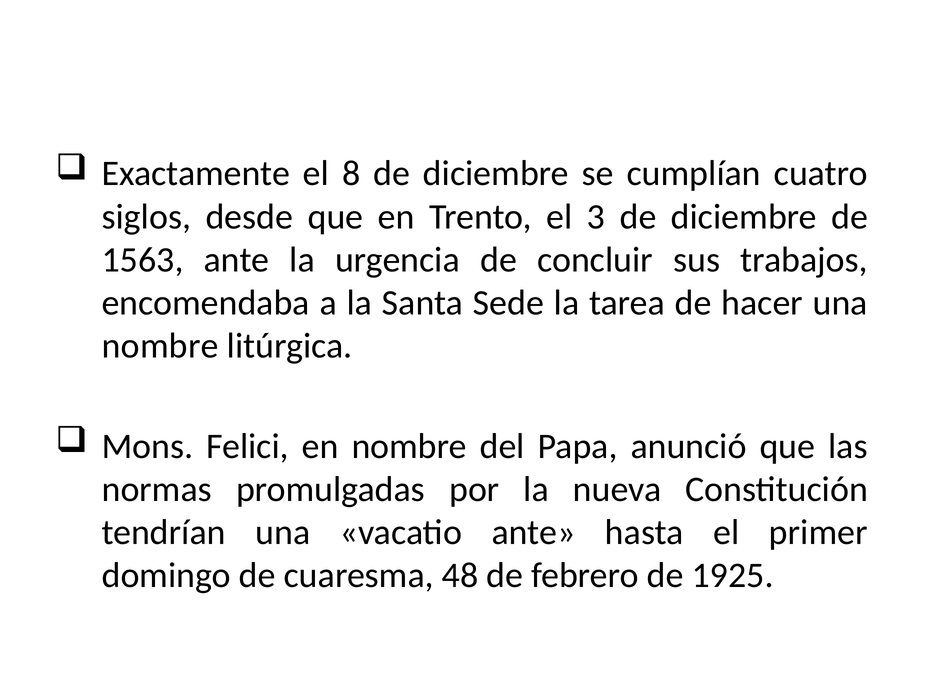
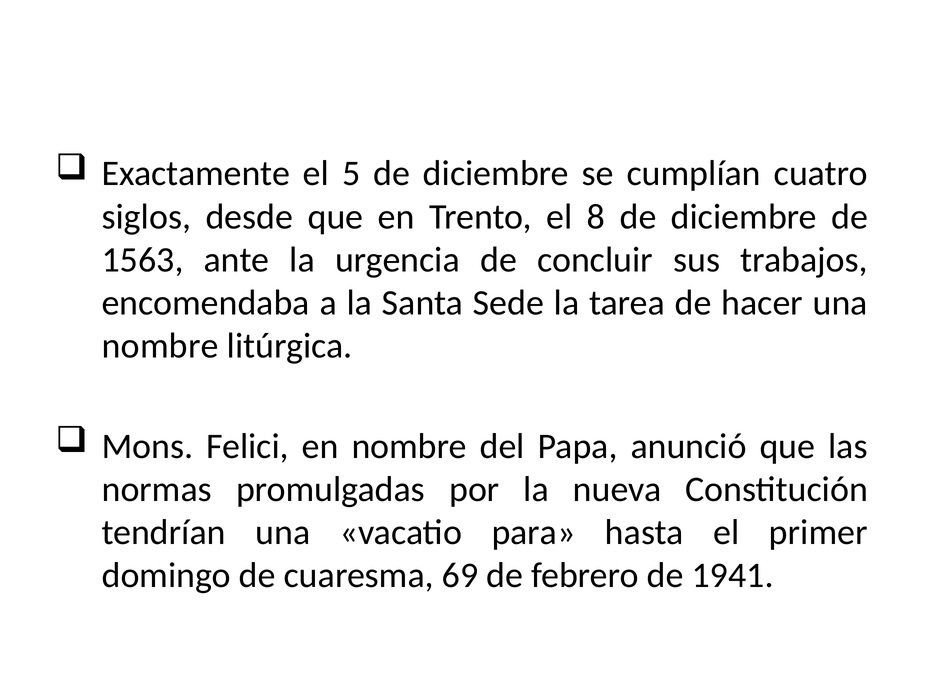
8: 8 -> 5
3: 3 -> 8
vacatio ante: ante -> para
48: 48 -> 69
1925: 1925 -> 1941
